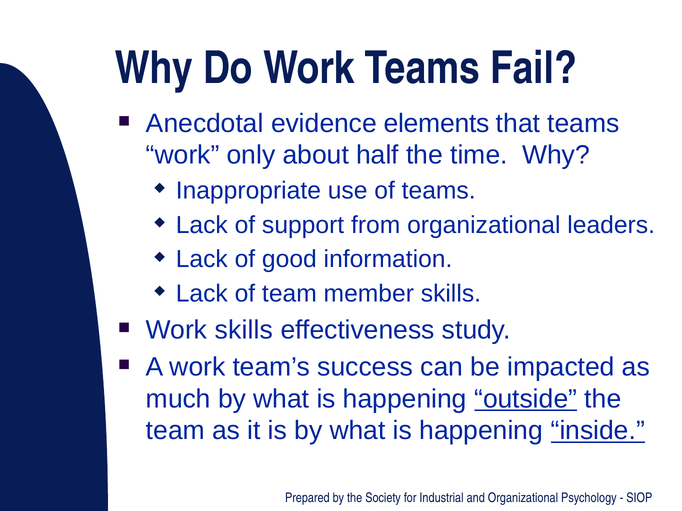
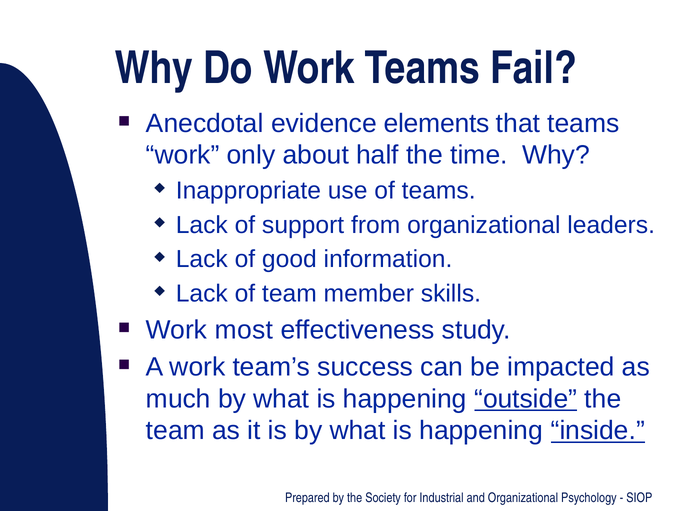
Work skills: skills -> most
